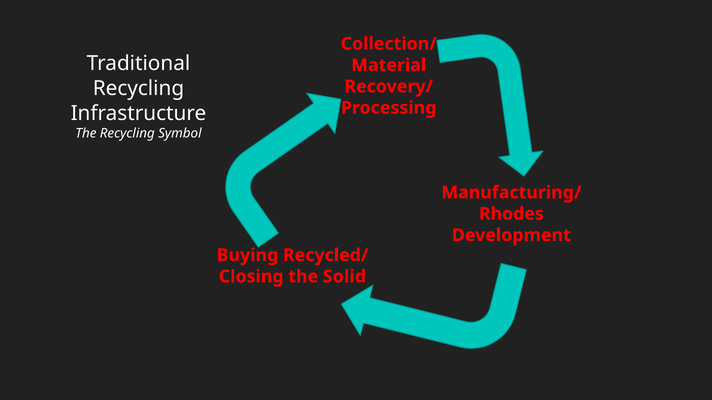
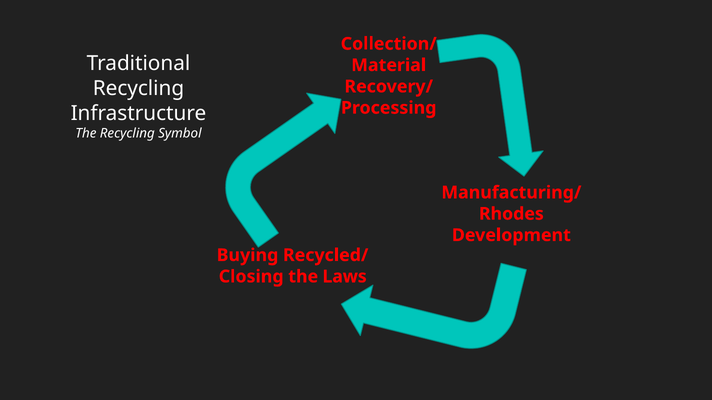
Solid: Solid -> Laws
